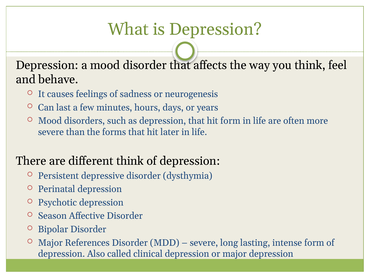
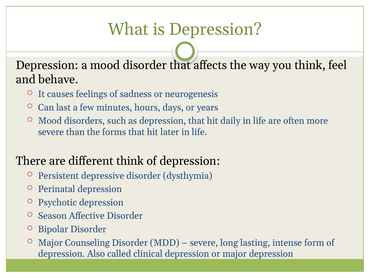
hit form: form -> daily
References: References -> Counseling
